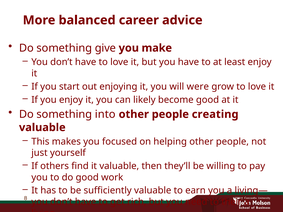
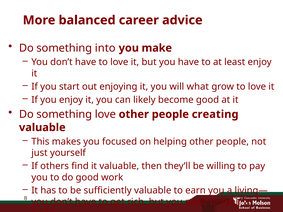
give: give -> into
were: were -> what
something into: into -> love
